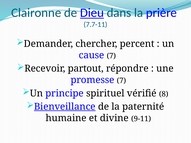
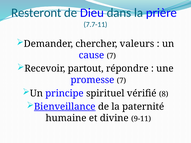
Claironne: Claironne -> Resteront
Dieu underline: present -> none
percent: percent -> valeurs
